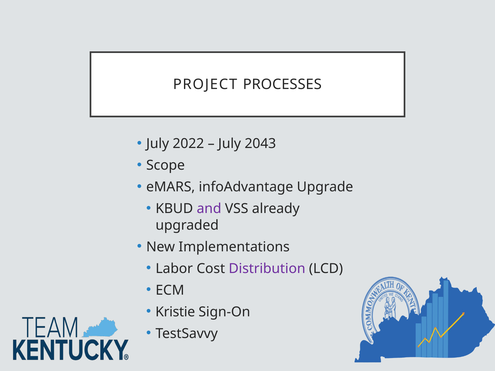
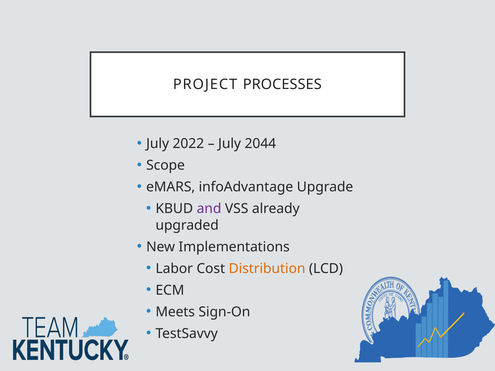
2043: 2043 -> 2044
Distribution colour: purple -> orange
Kristie: Kristie -> Meets
